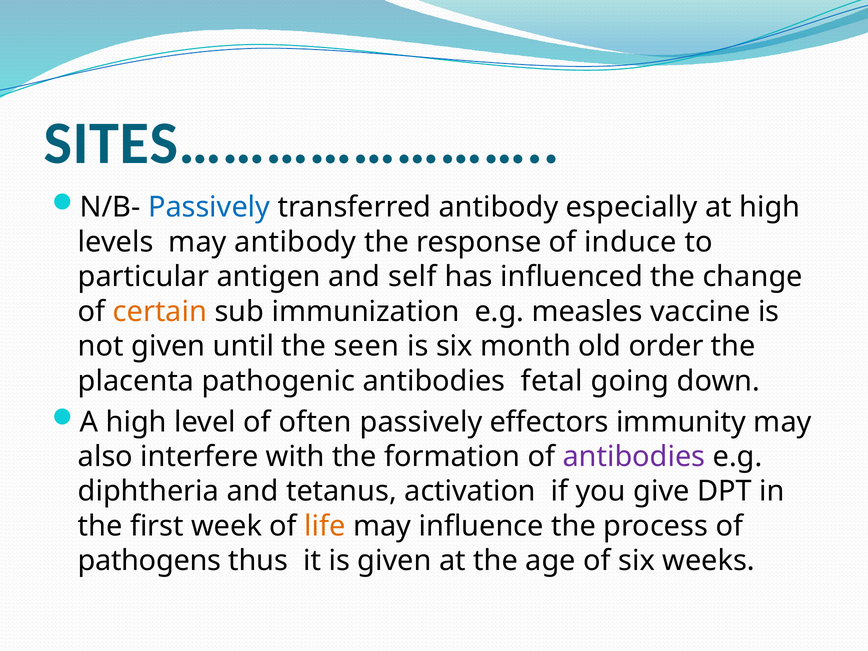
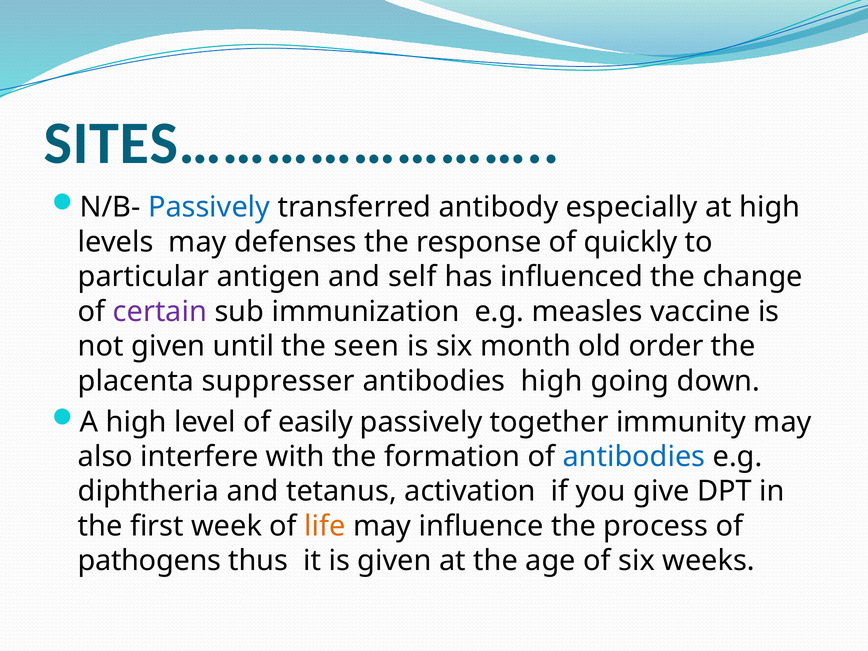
may antibody: antibody -> defenses
induce: induce -> quickly
certain colour: orange -> purple
pathogenic: pathogenic -> suppresser
antibodies fetal: fetal -> high
often: often -> easily
effectors: effectors -> together
antibodies at (634, 457) colour: purple -> blue
